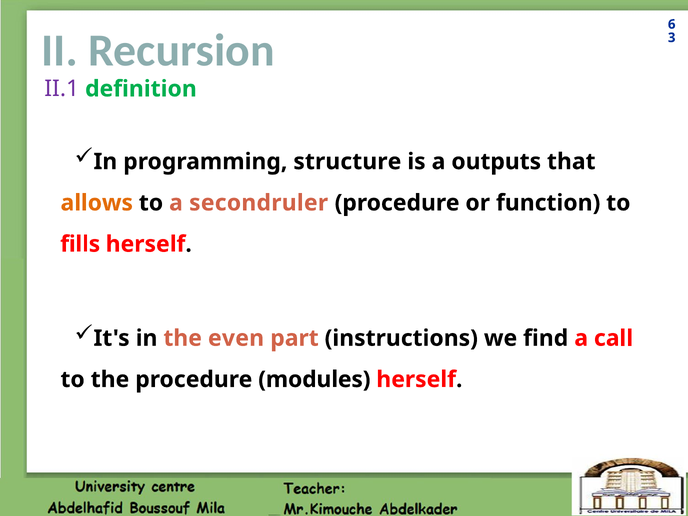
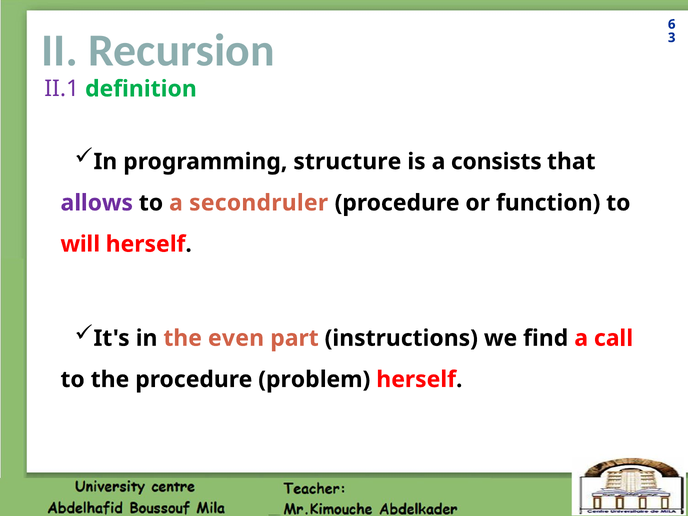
outputs: outputs -> consists
allows colour: orange -> purple
fills: fills -> will
modules: modules -> problem
